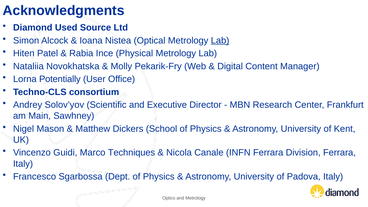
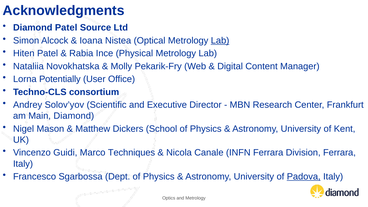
Diamond Used: Used -> Patel
Main Sawhney: Sawhney -> Diamond
Padova underline: none -> present
